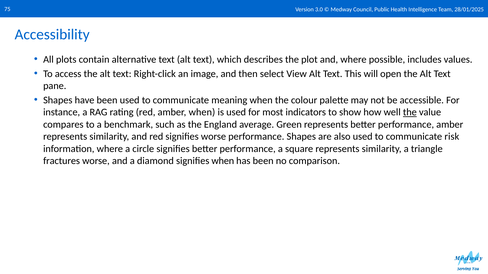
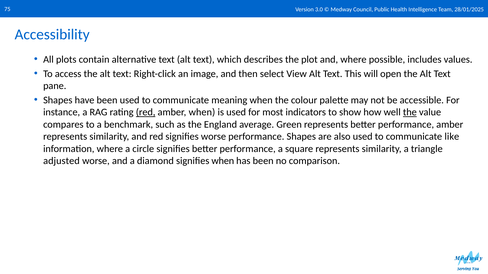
red at (146, 112) underline: none -> present
risk: risk -> like
fractures: fractures -> adjusted
